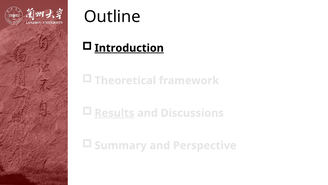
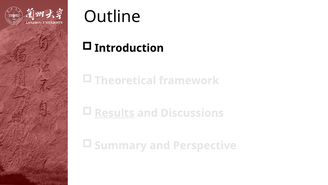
Introduction underline: present -> none
